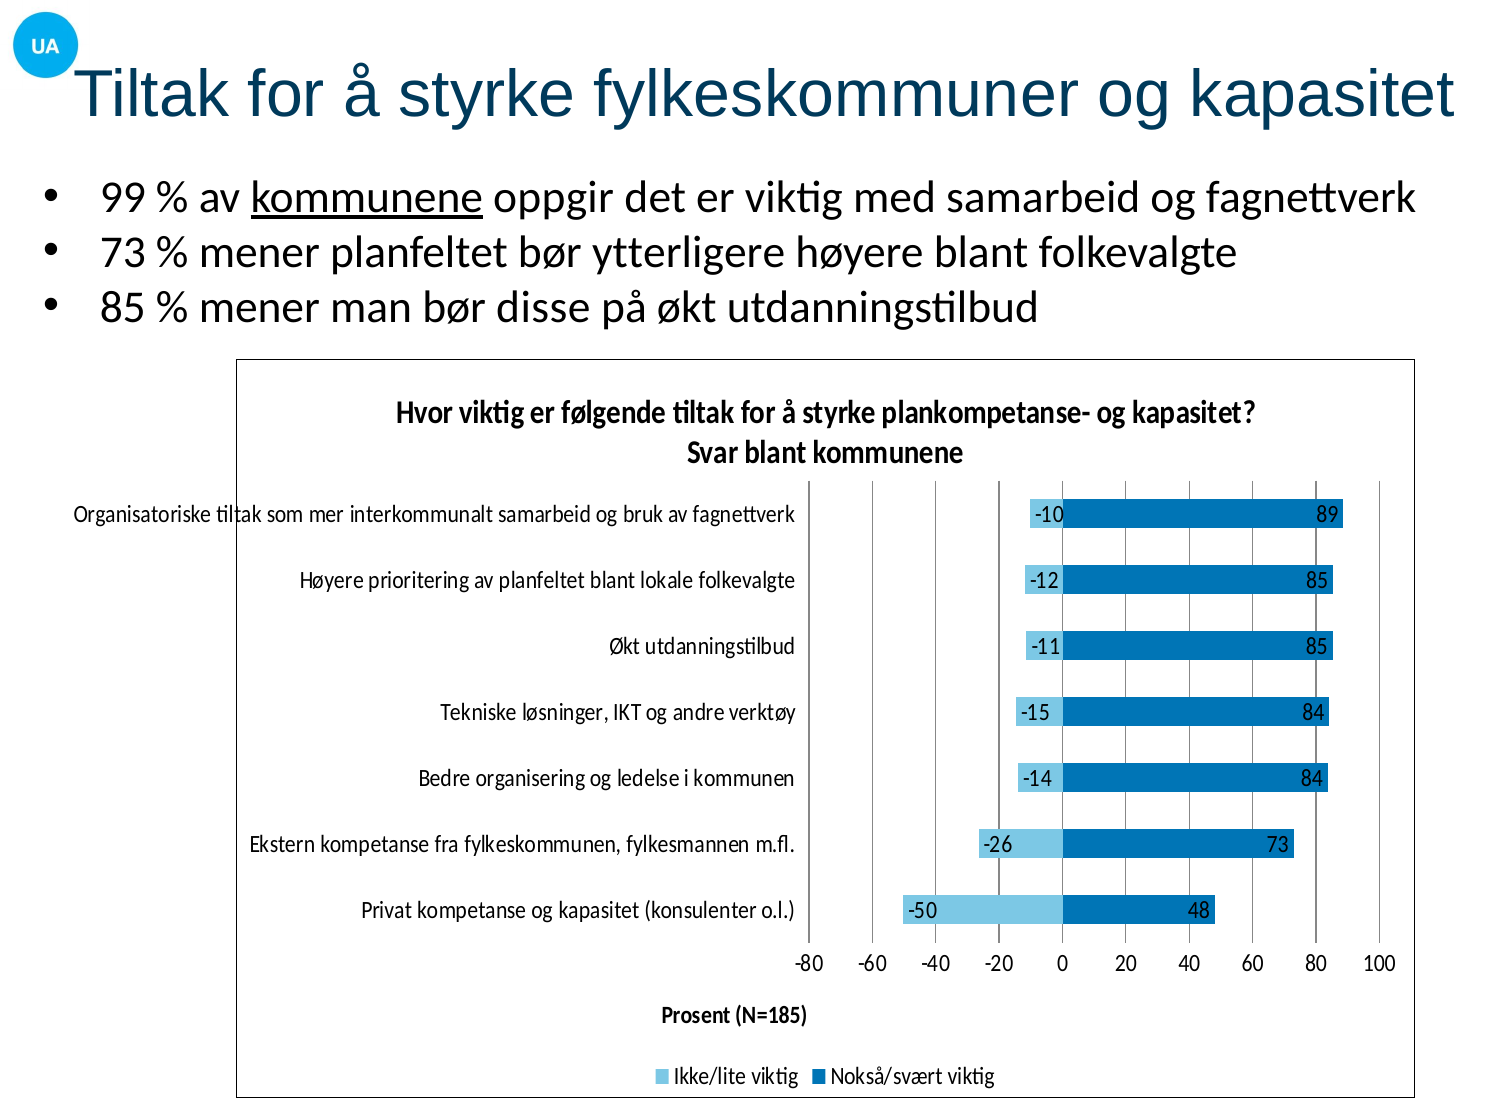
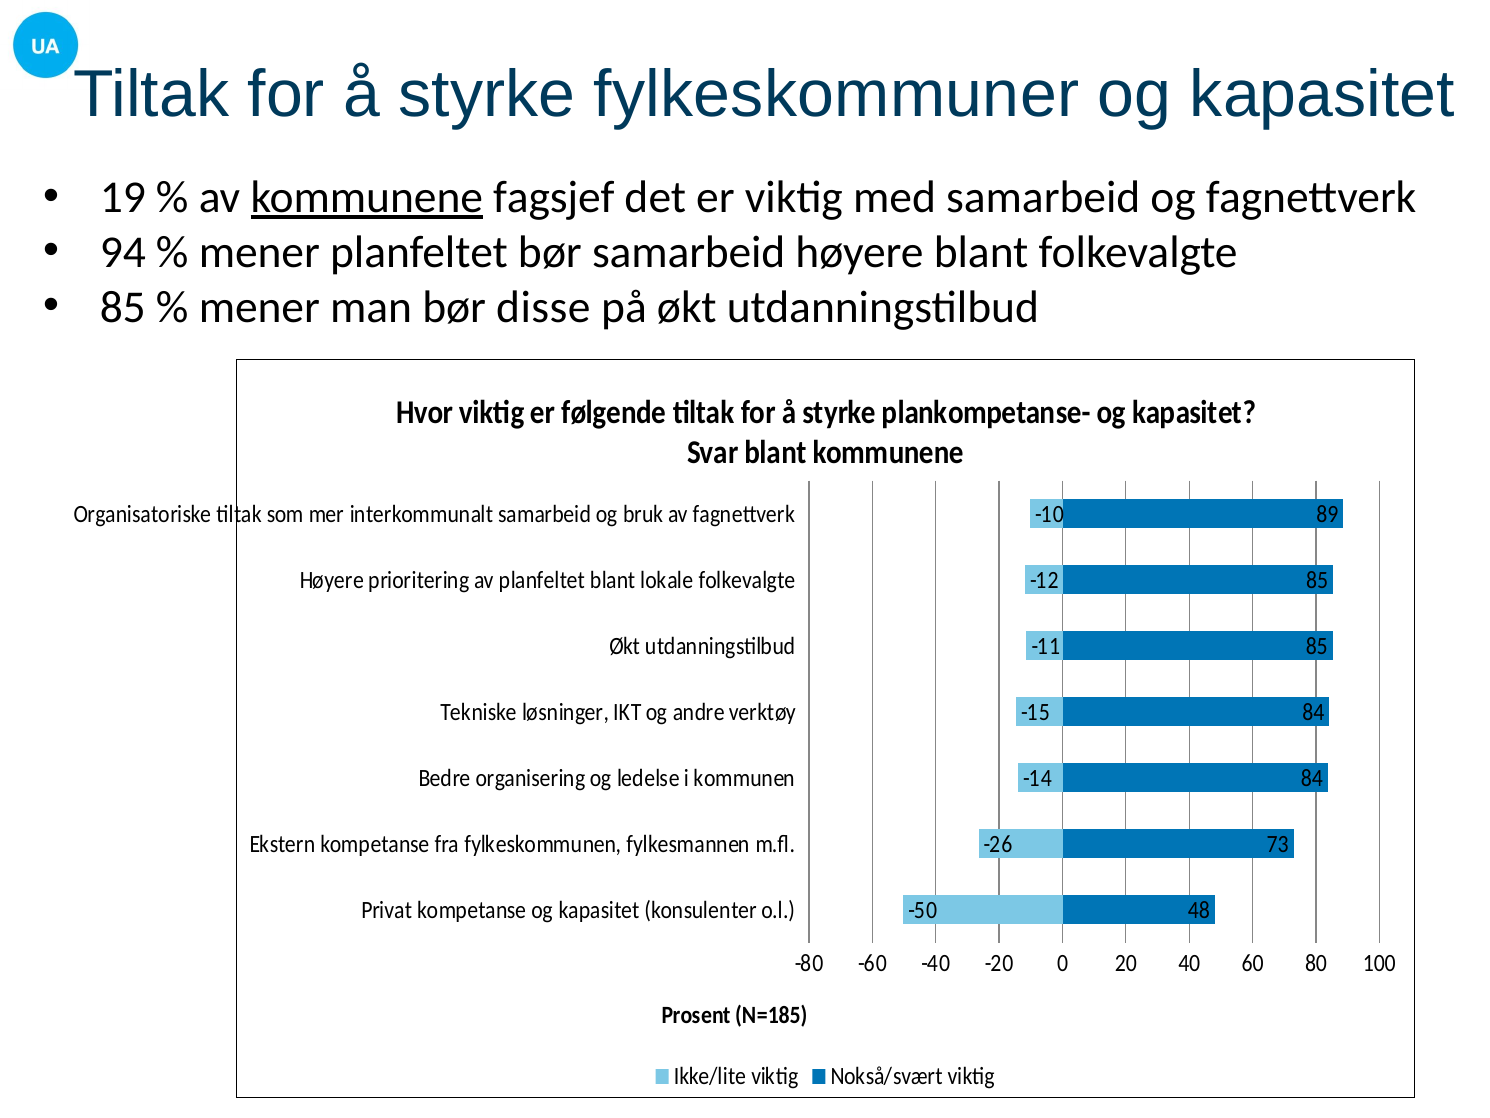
99: 99 -> 19
oppgir: oppgir -> fagsjef
73 at (123, 252): 73 -> 94
bør ytterligere: ytterligere -> samarbeid
